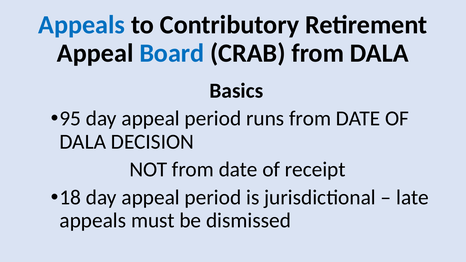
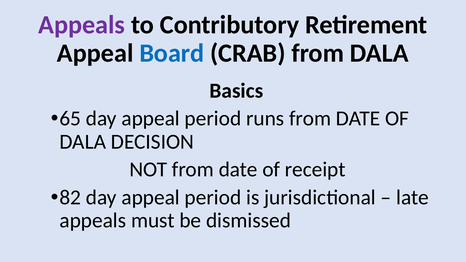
Appeals at (82, 25) colour: blue -> purple
95: 95 -> 65
18: 18 -> 82
